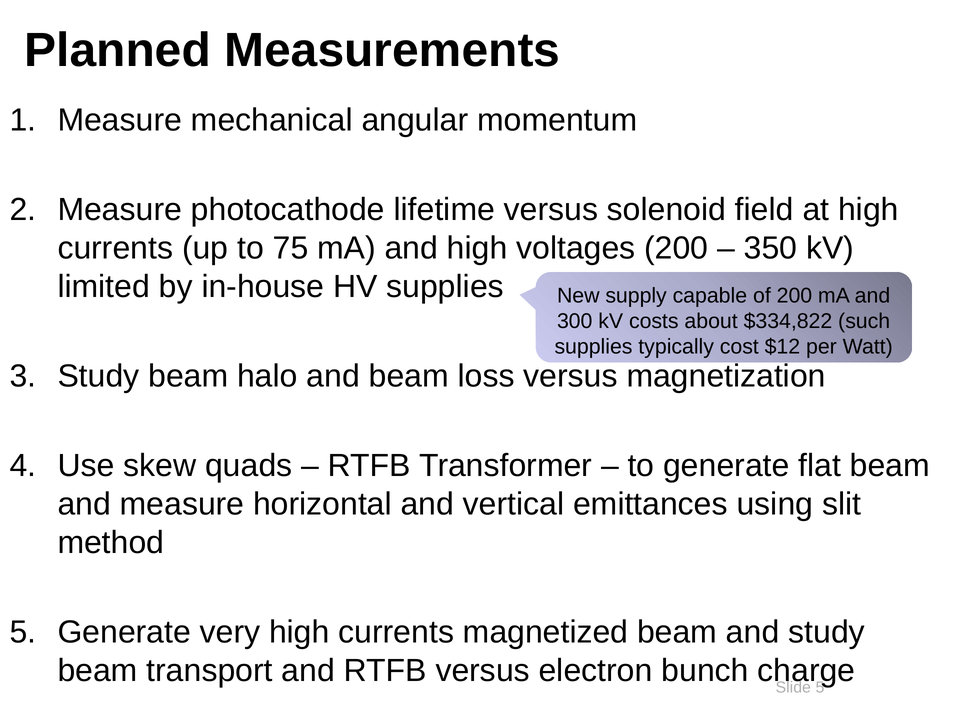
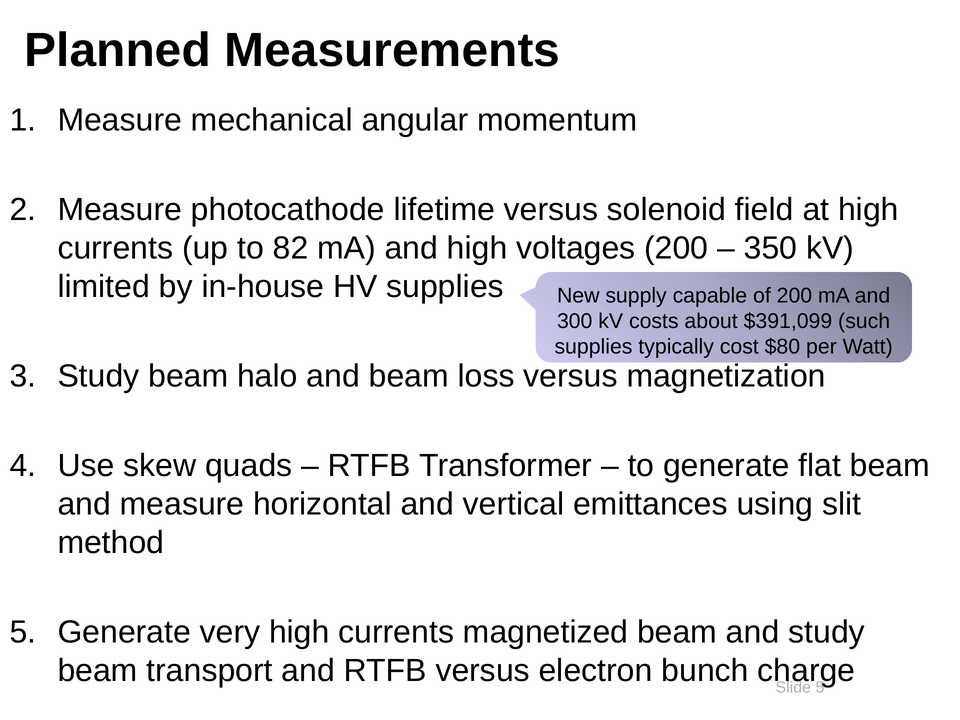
75: 75 -> 82
$334,822: $334,822 -> $391,099
$12: $12 -> $80
